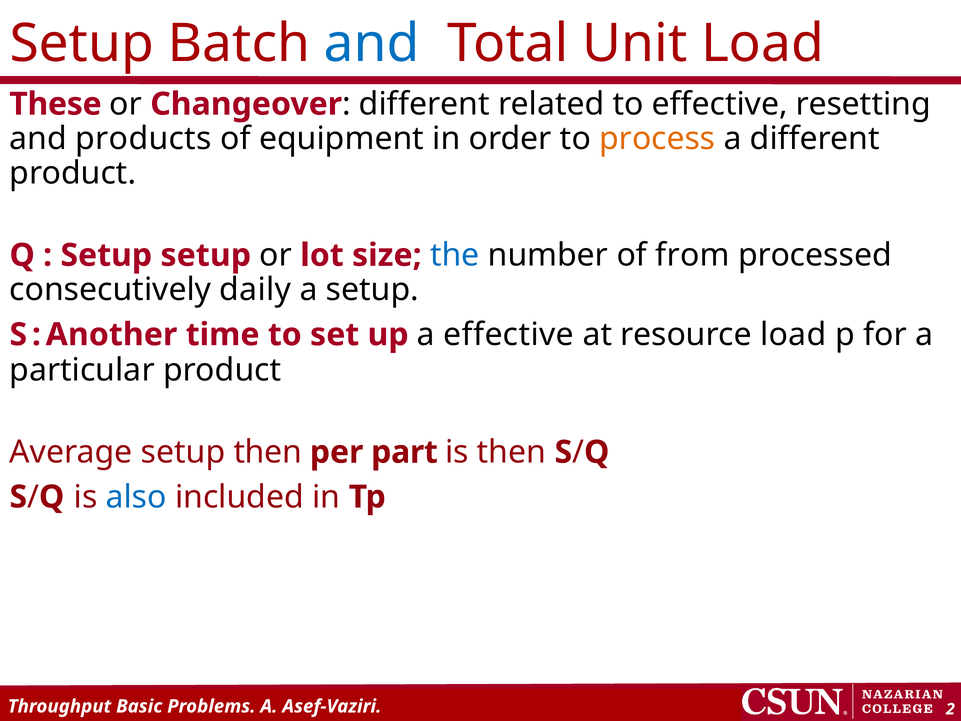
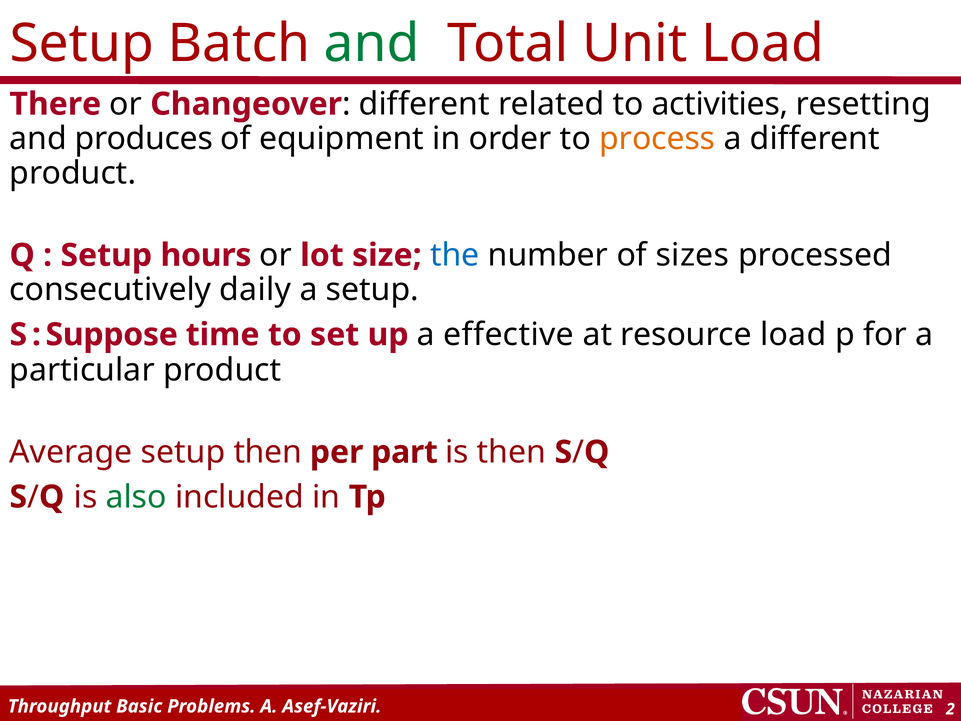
and at (372, 44) colour: blue -> green
These: These -> There
to effective: effective -> activities
products: products -> produces
Setup setup: setup -> hours
from: from -> sizes
Another: Another -> Suppose
also colour: blue -> green
